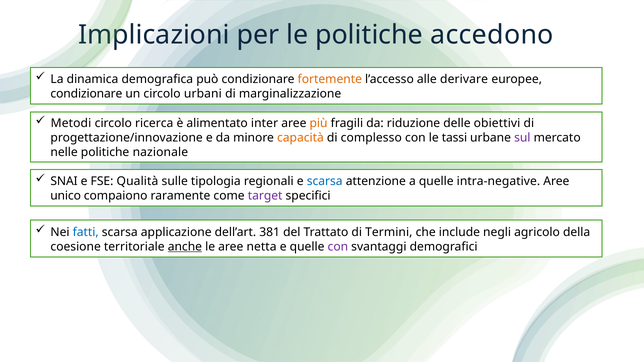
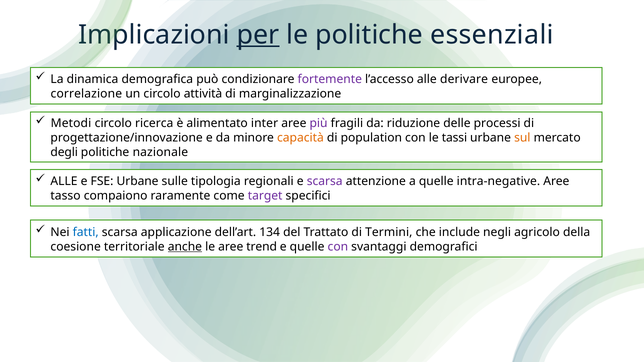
per underline: none -> present
accedono: accedono -> essenziali
fortemente colour: orange -> purple
condizionare at (86, 94): condizionare -> correlazione
urbani: urbani -> attività
più colour: orange -> purple
obiettivi: obiettivi -> processi
complesso: complesso -> population
sul colour: purple -> orange
nelle: nelle -> degli
SNAI at (64, 181): SNAI -> ALLE
FSE Qualità: Qualità -> Urbane
scarsa at (325, 181) colour: blue -> purple
unico: unico -> tasso
381: 381 -> 134
netta: netta -> trend
